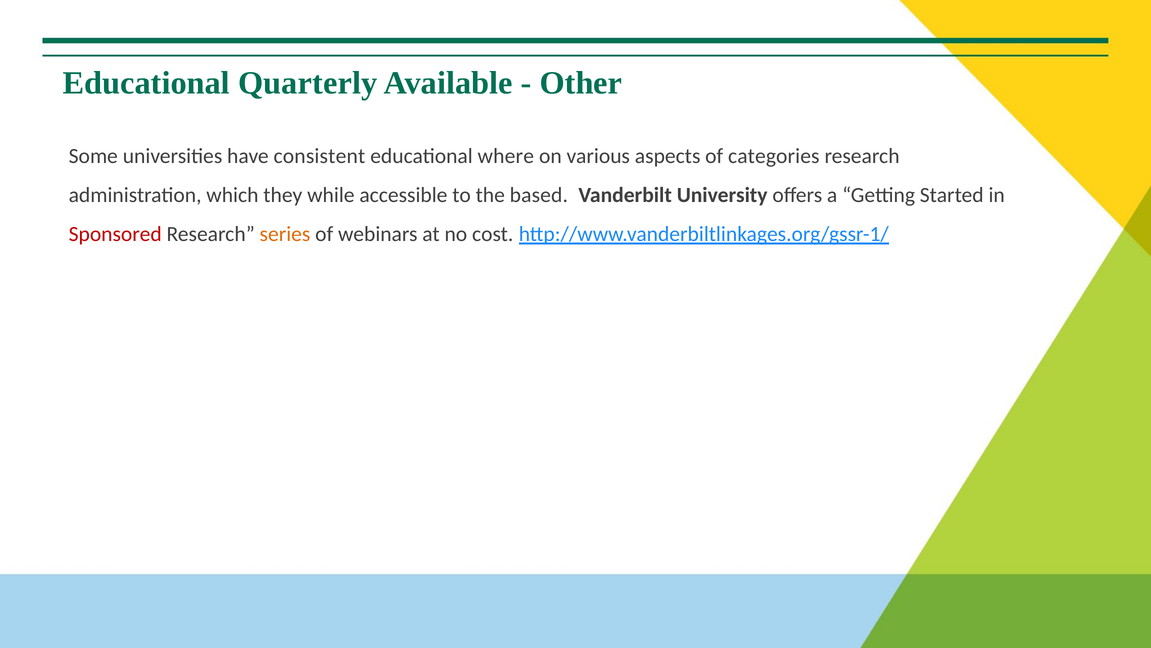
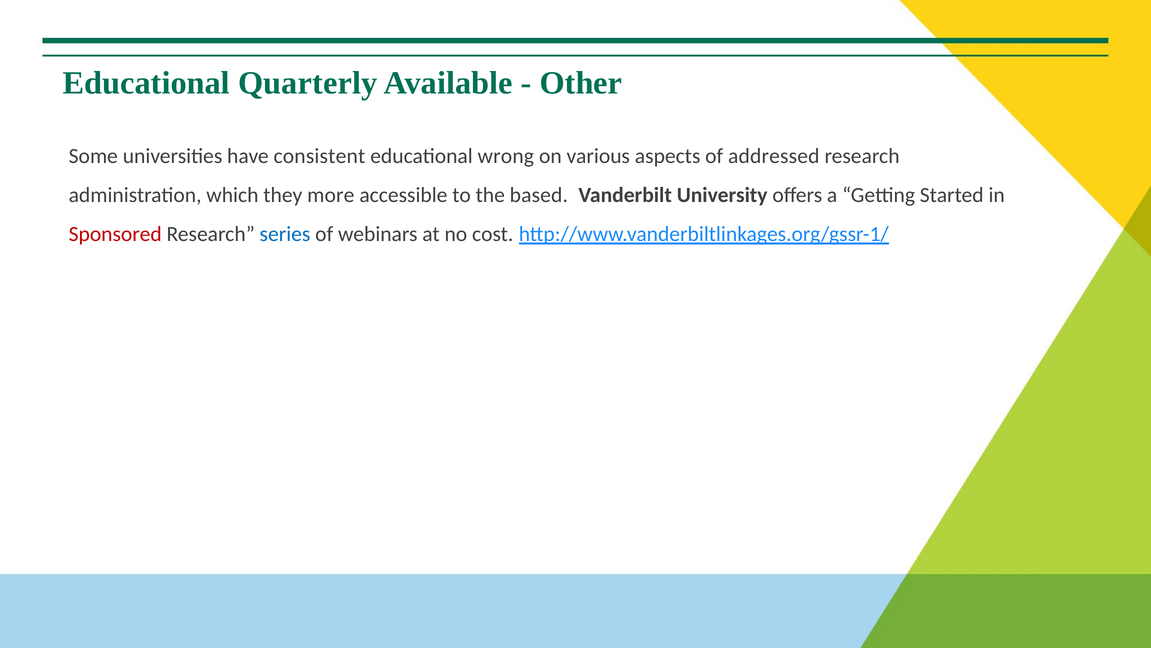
where: where -> wrong
categories: categories -> addressed
while: while -> more
series colour: orange -> blue
